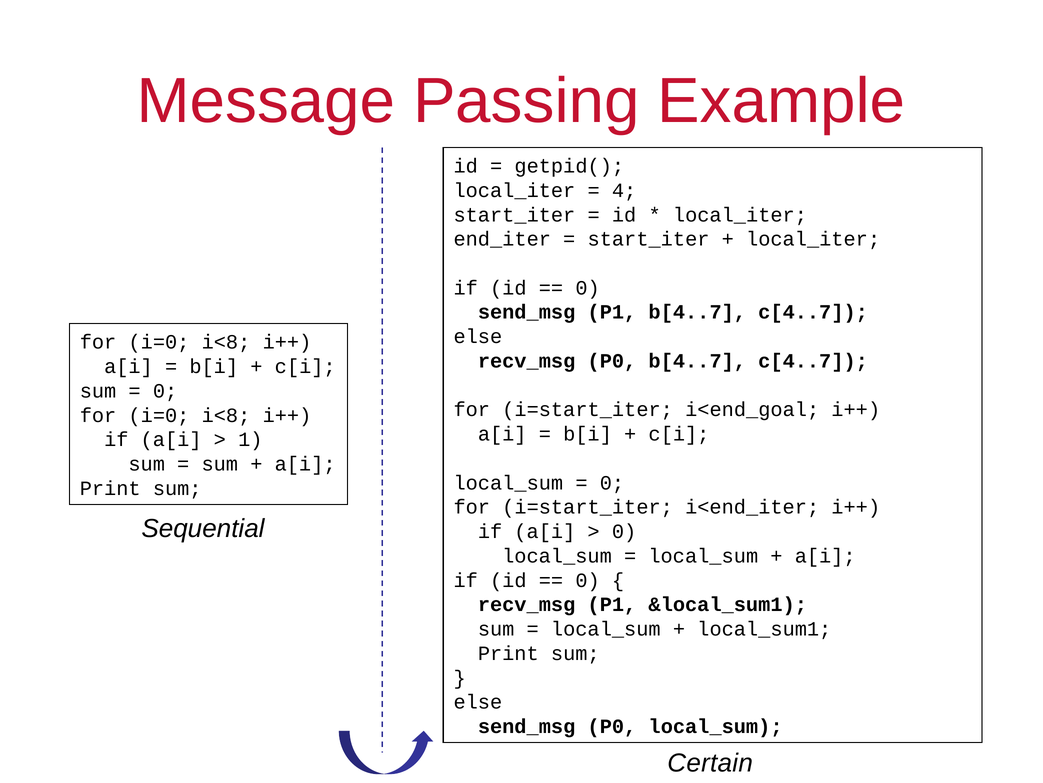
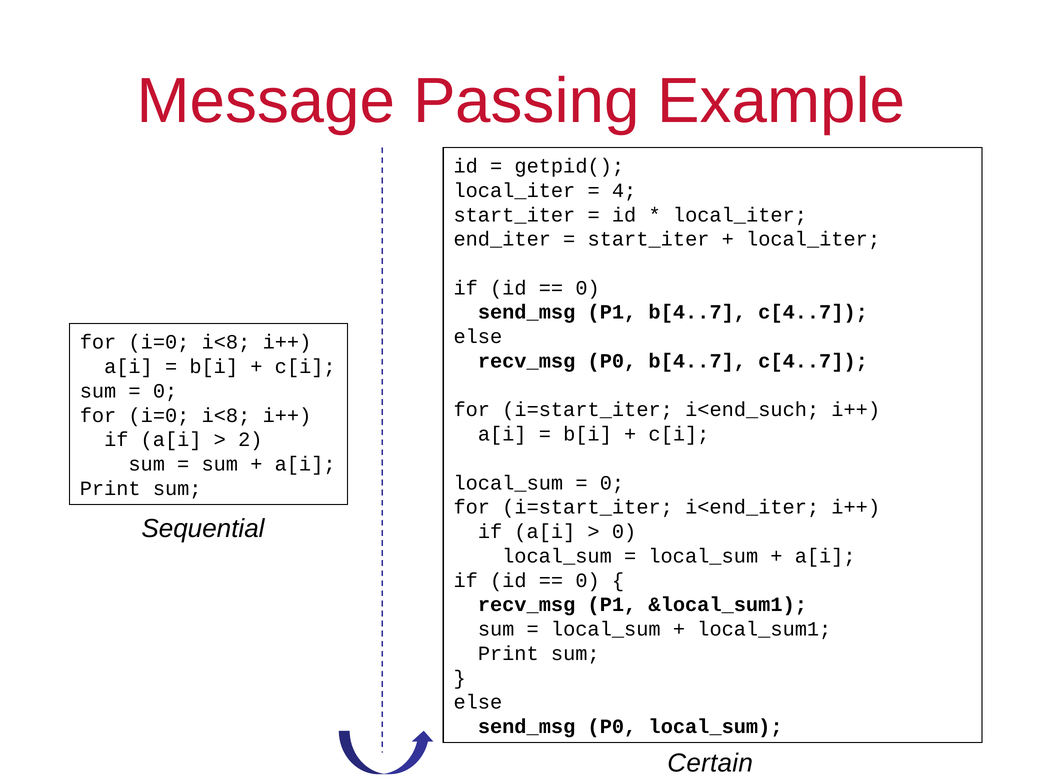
i<end_goal: i<end_goal -> i<end_such
1: 1 -> 2
